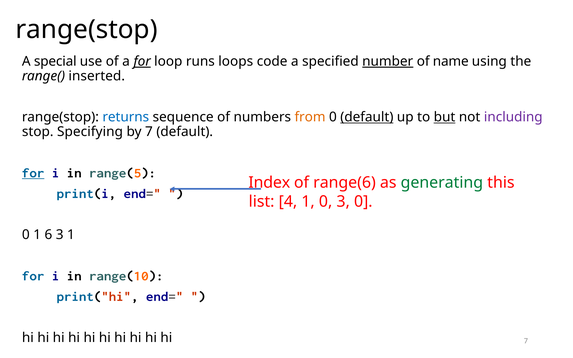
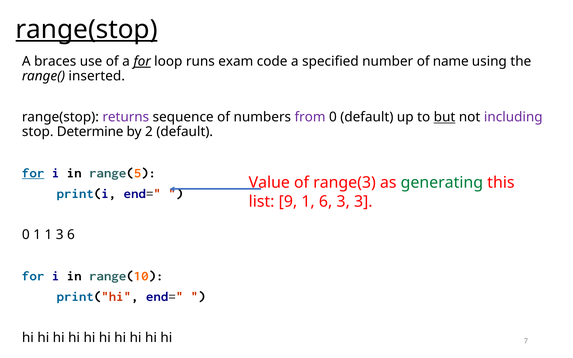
range(stop at (87, 30) underline: none -> present
special: special -> braces
loops: loops -> exam
number underline: present -> none
returns colour: blue -> purple
from colour: orange -> purple
default at (367, 117) underline: present -> none
Specifying: Specifying -> Determine
by 7: 7 -> 2
Index: Index -> Value
range(6: range(6 -> range(3
4: 4 -> 9
1 0: 0 -> 6
3 0: 0 -> 3
1 6: 6 -> 1
3 1: 1 -> 6
